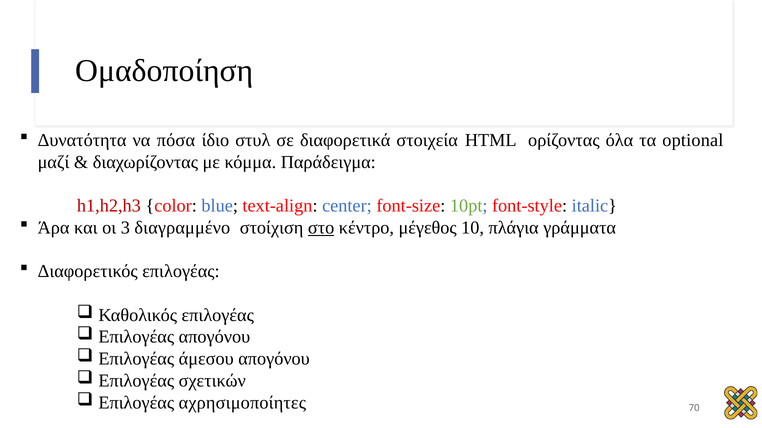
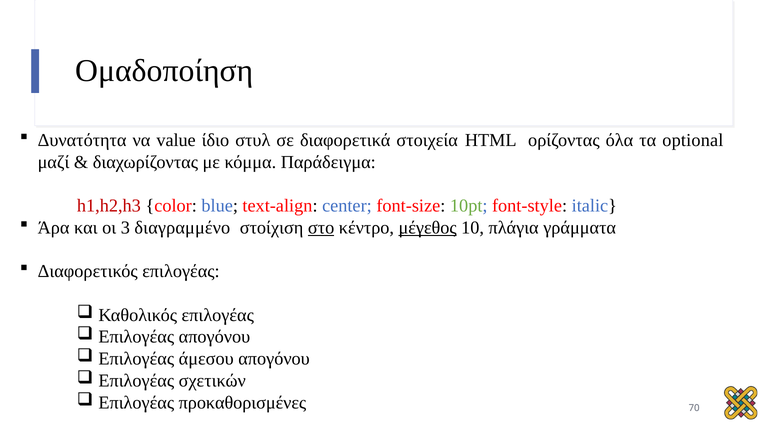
πόσα: πόσα -> value
μέγεθος underline: none -> present
αχρησιμοποίητες: αχρησιμοποίητες -> προκαθορισμένες
